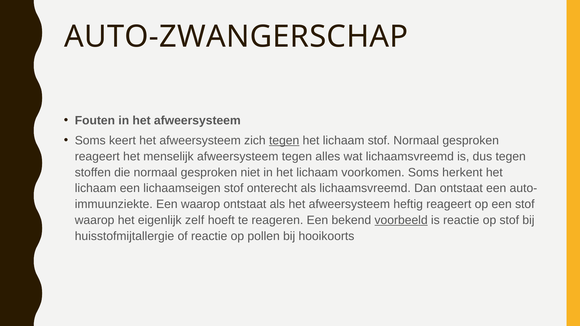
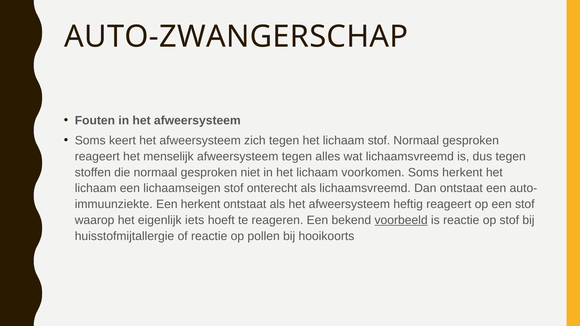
tegen at (284, 141) underline: present -> none
Een waarop: waarop -> herkent
zelf: zelf -> iets
